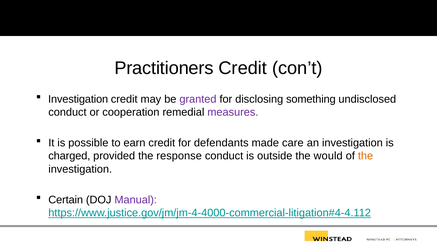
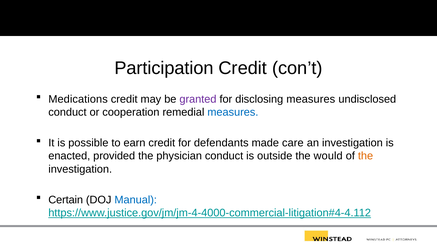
Practitioners: Practitioners -> Participation
Investigation at (78, 99): Investigation -> Medications
disclosing something: something -> measures
measures at (233, 112) colour: purple -> blue
charged: charged -> enacted
response: response -> physician
Manual colour: purple -> blue
